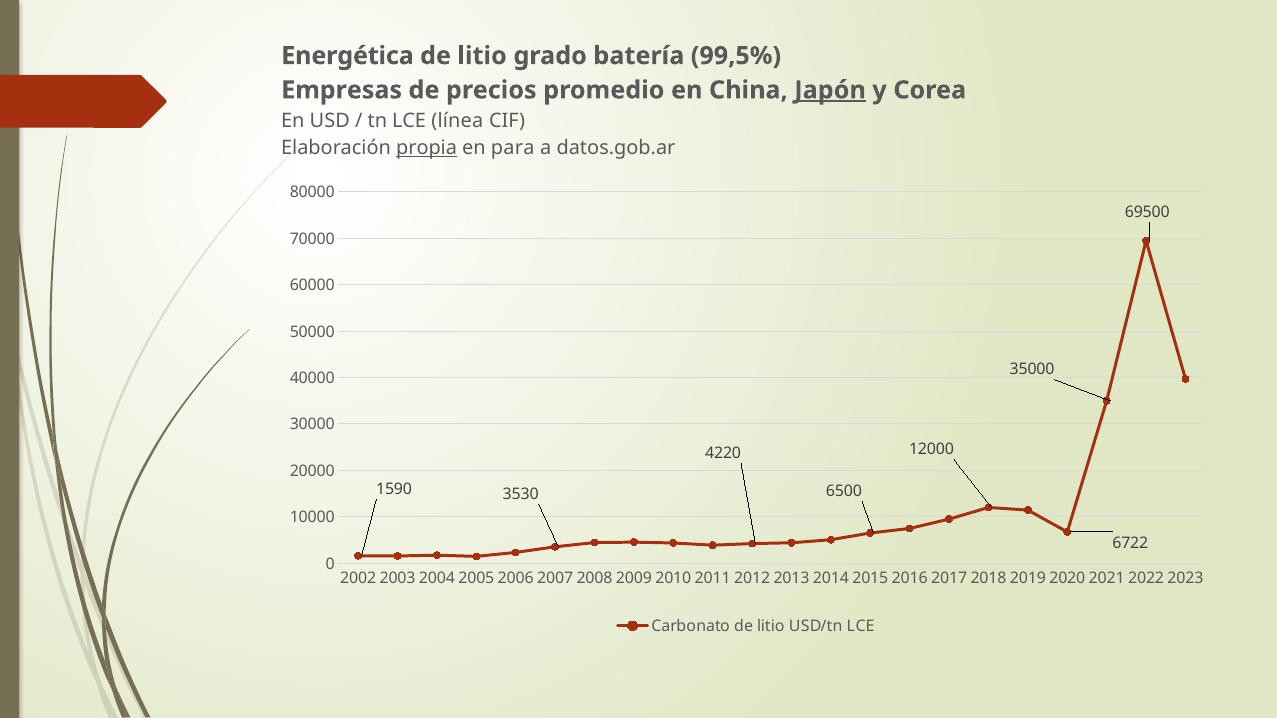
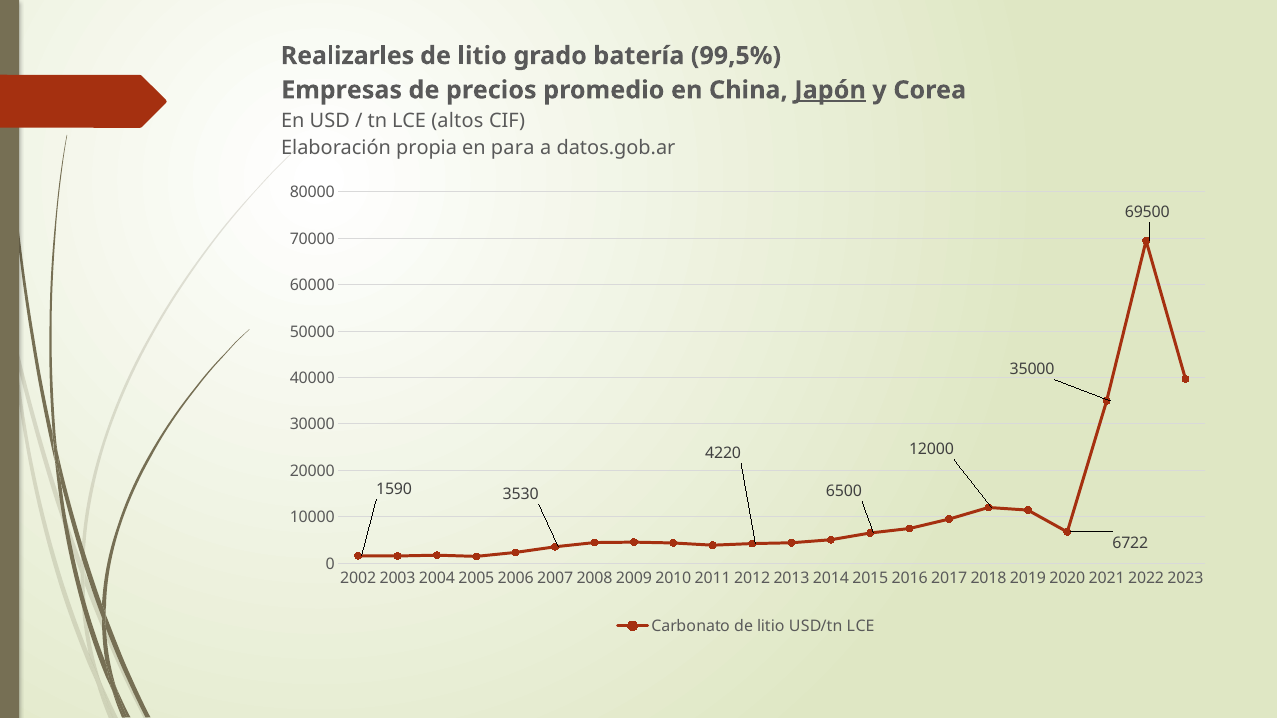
Energética: Energética -> Realizarles
línea: línea -> altos
propia underline: present -> none
